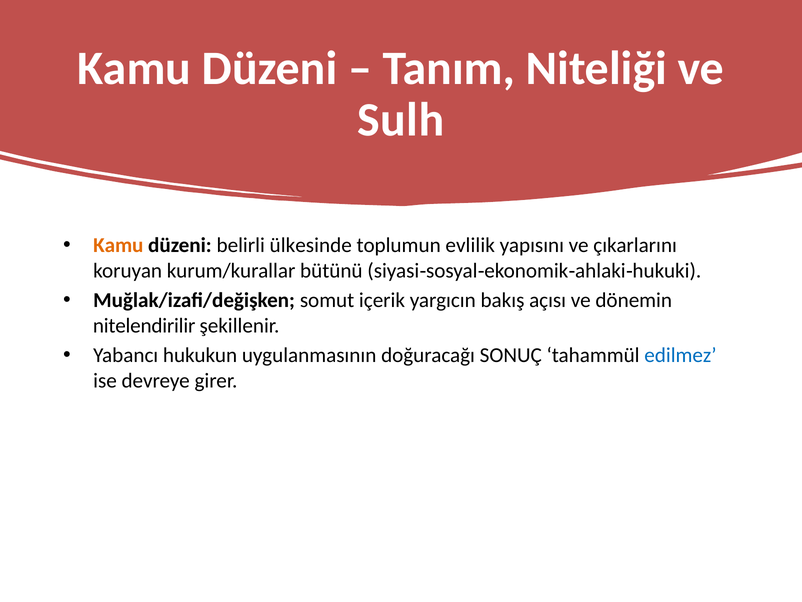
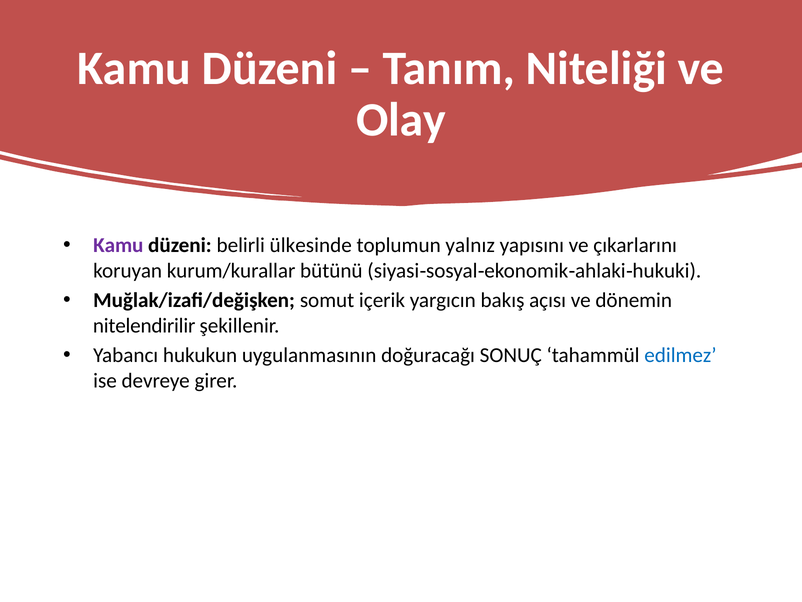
Sulh: Sulh -> Olay
Kamu at (118, 245) colour: orange -> purple
evlilik: evlilik -> yalnız
